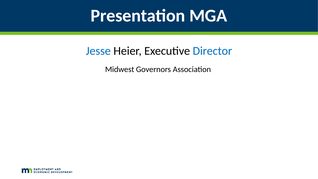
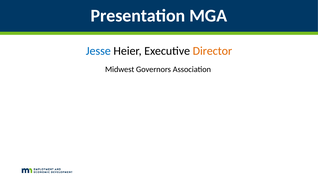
Director colour: blue -> orange
